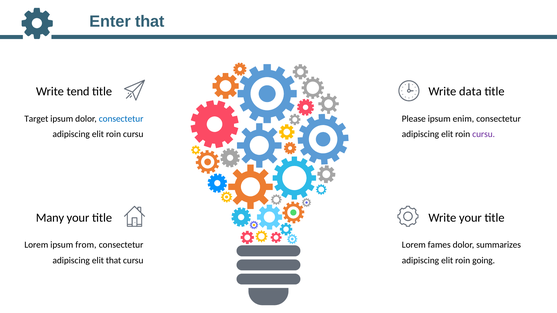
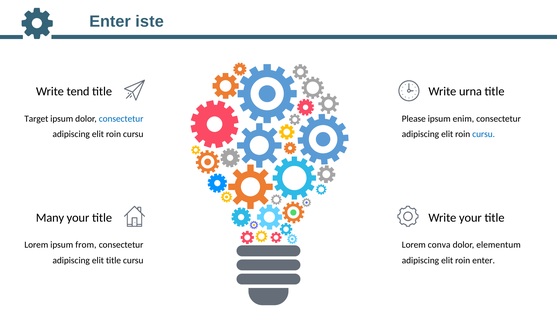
Enter that: that -> iste
data: data -> urna
cursu at (484, 134) colour: purple -> blue
fames: fames -> conva
summarizes: summarizes -> elementum
elit that: that -> title
roin going: going -> enter
